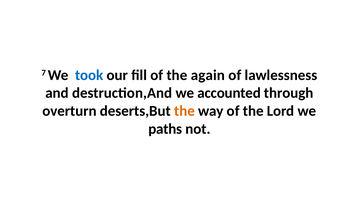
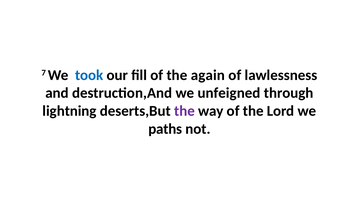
accounted: accounted -> unfeigned
overturn: overturn -> lightning
the at (184, 111) colour: orange -> purple
